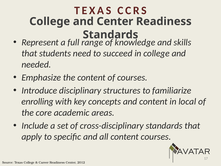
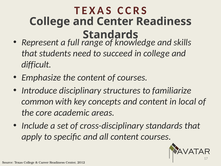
needed: needed -> difficult
enrolling: enrolling -> common
